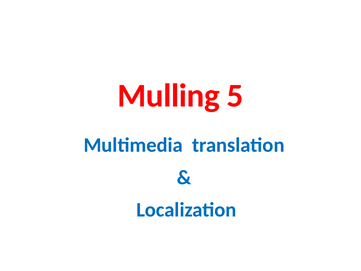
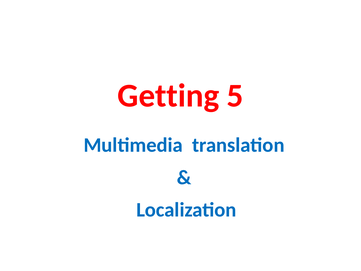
Mulling: Mulling -> Getting
